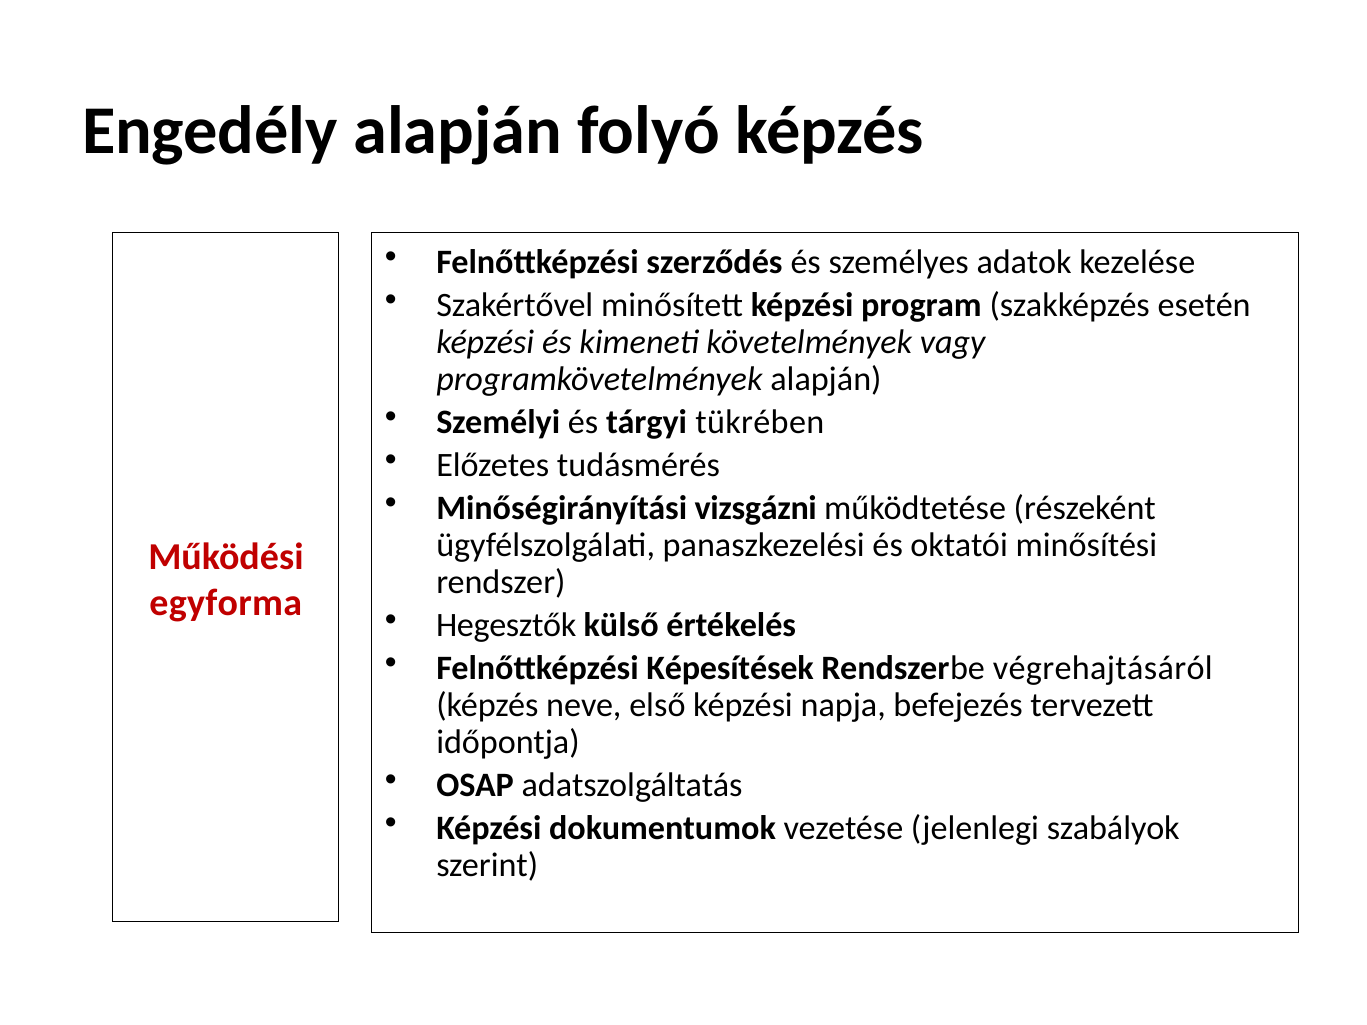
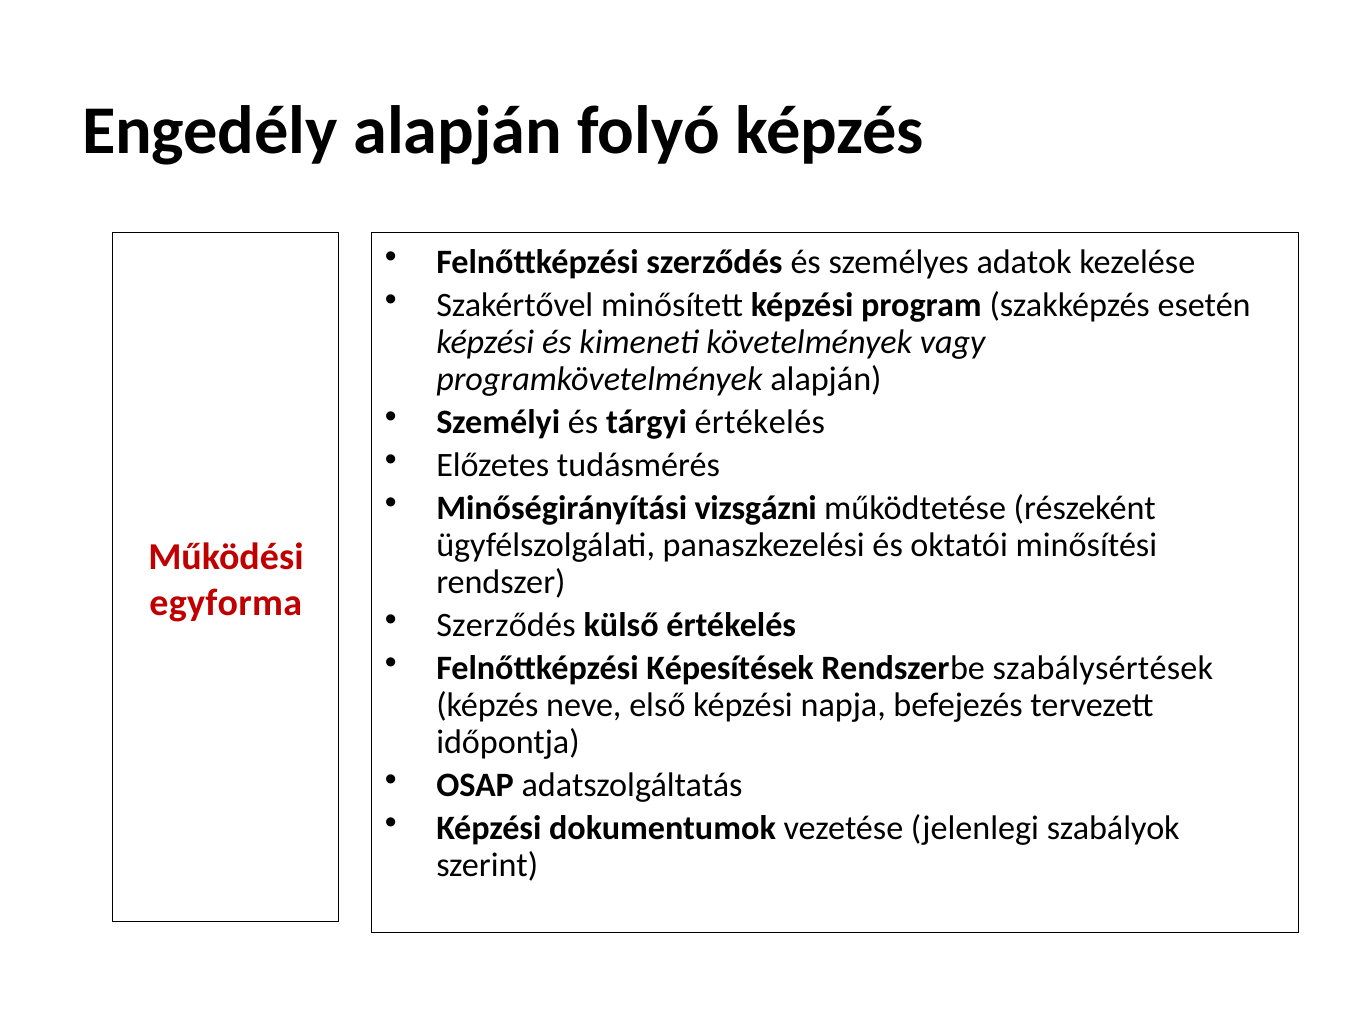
tárgyi tükrében: tükrében -> értékelés
Hegesztők at (506, 625): Hegesztők -> Szerződés
végrehajtásáról: végrehajtásáról -> szabálysértések
